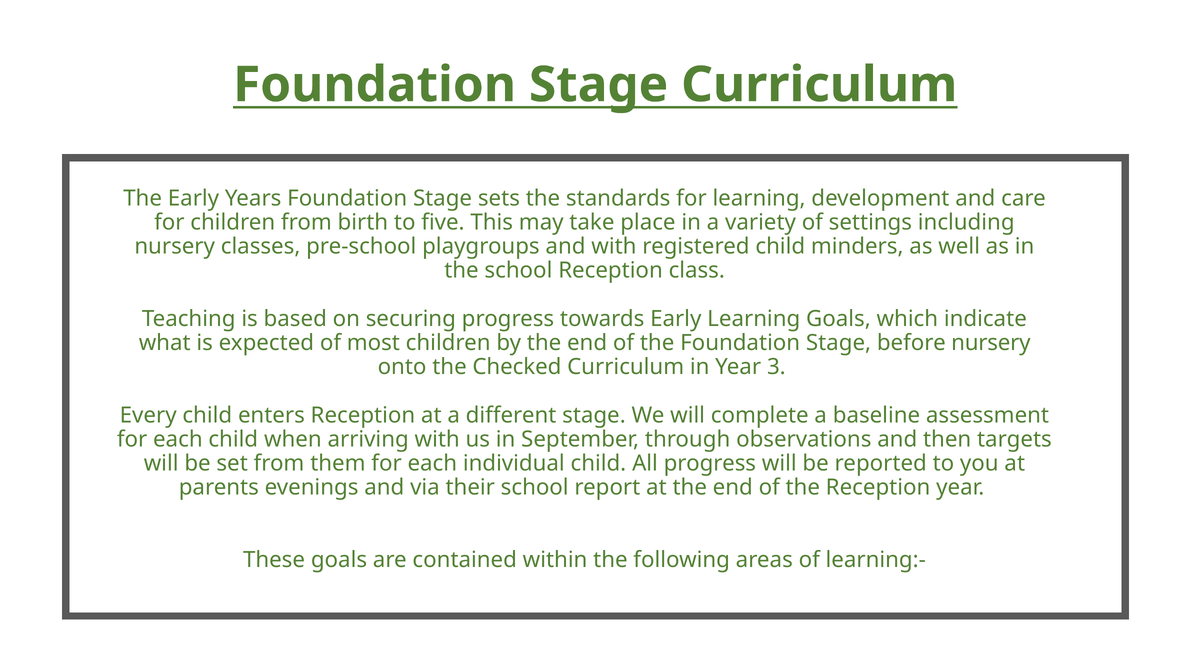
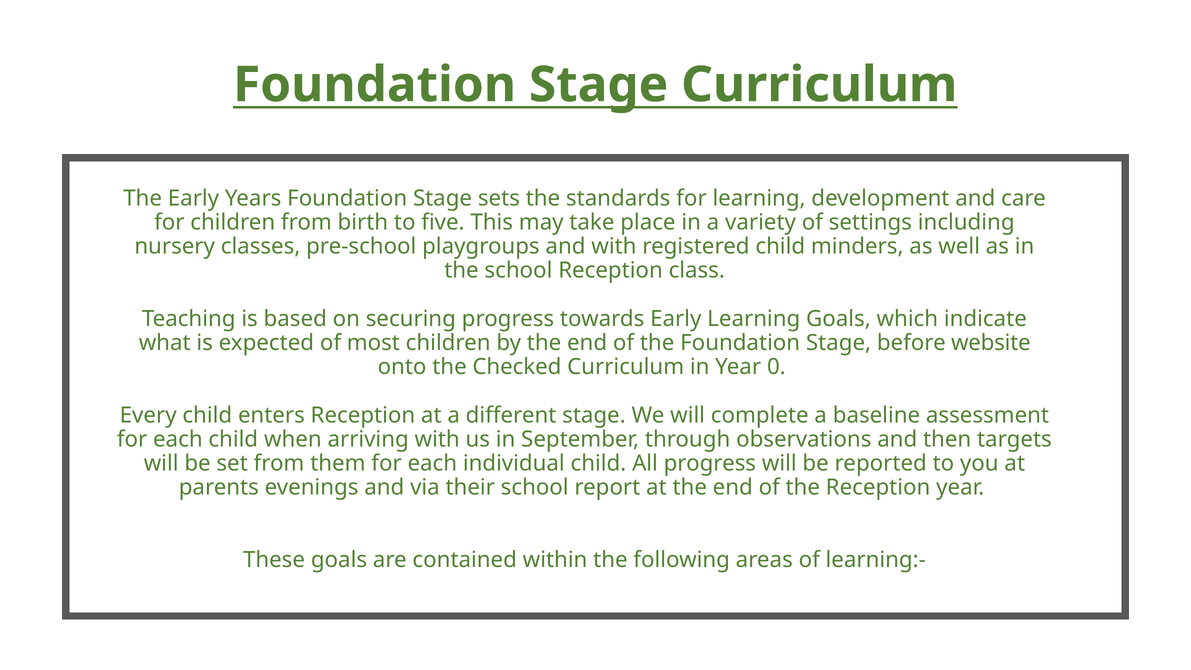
before nursery: nursery -> website
3: 3 -> 0
